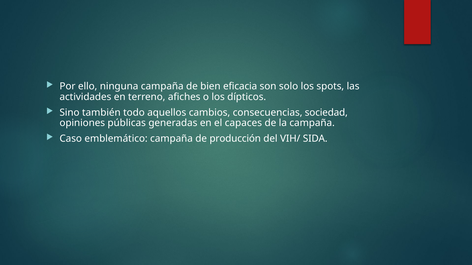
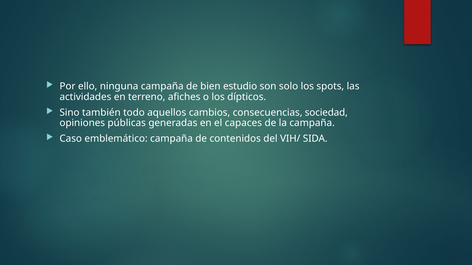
eficacia: eficacia -> estudio
producción: producción -> contenidos
